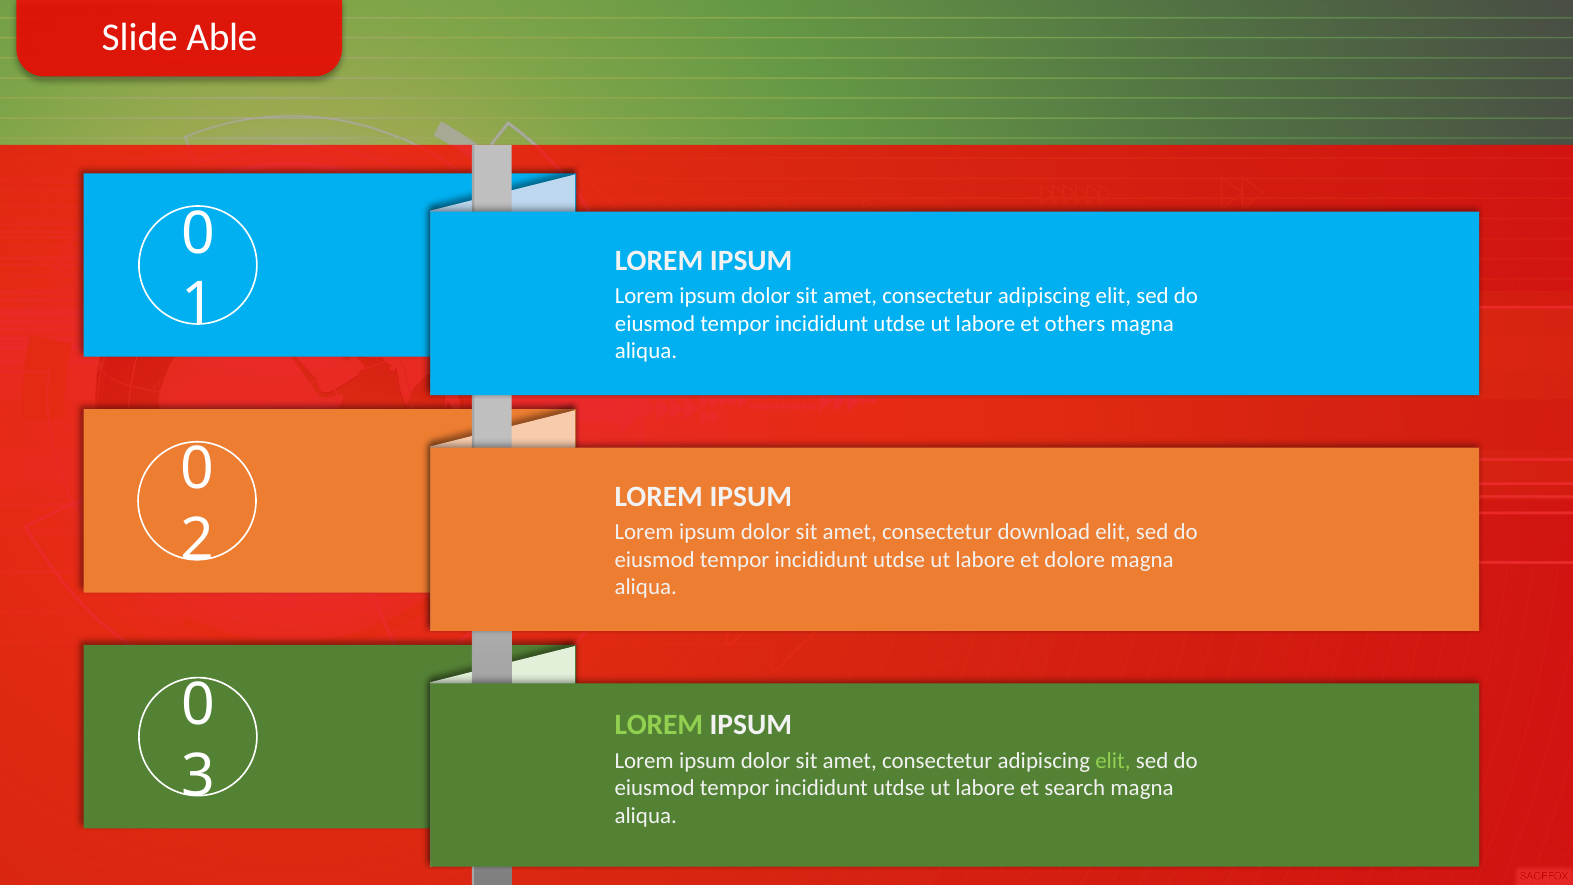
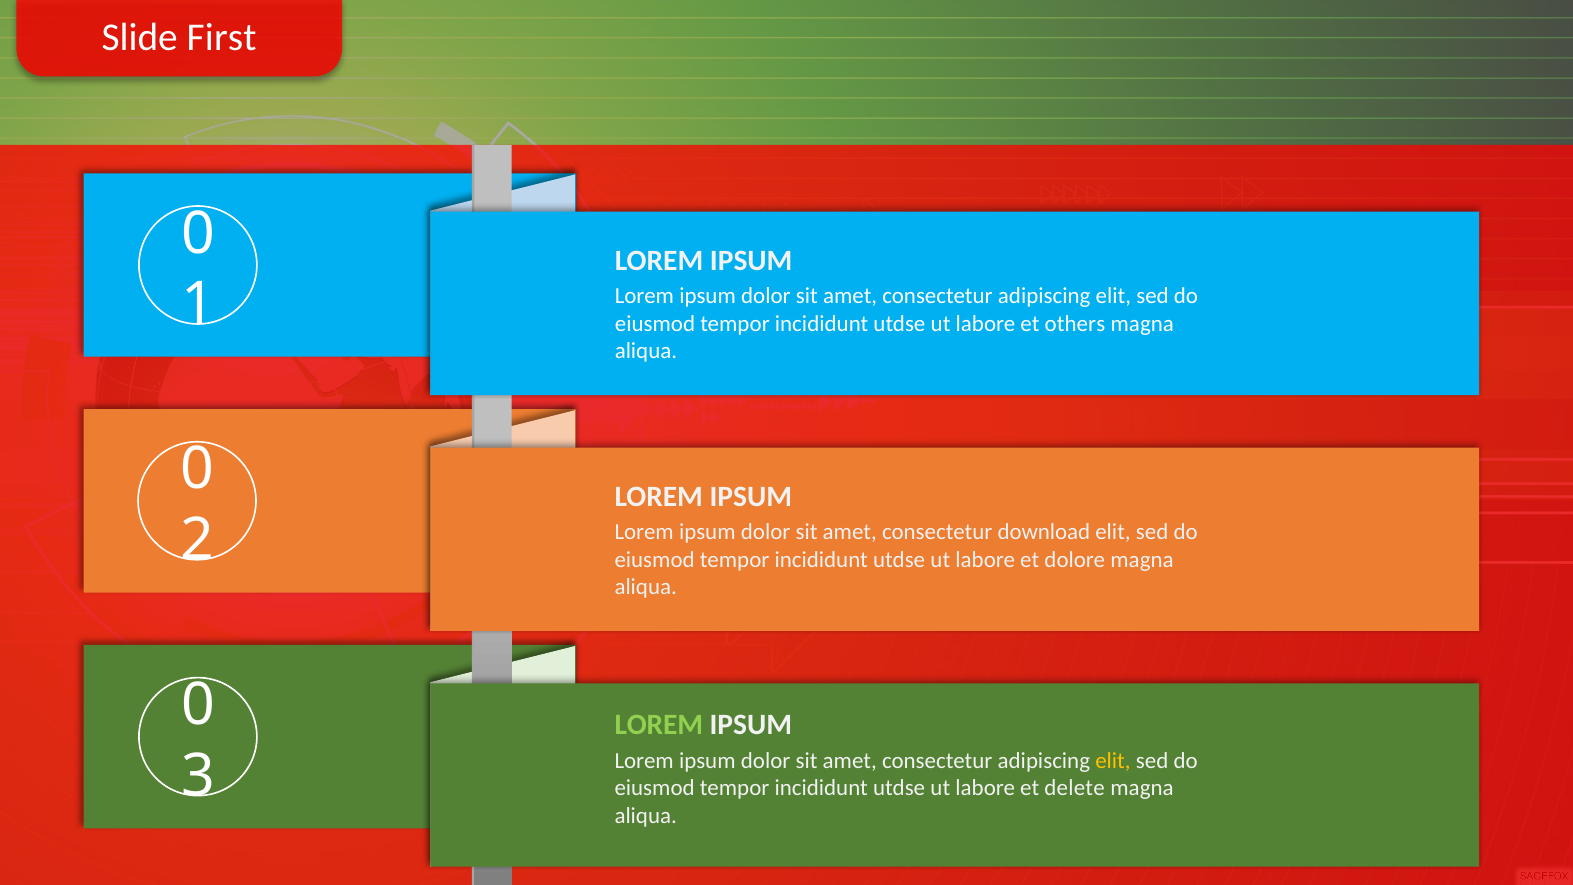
Able: Able -> First
elit at (1113, 760) colour: light green -> yellow
search: search -> delete
